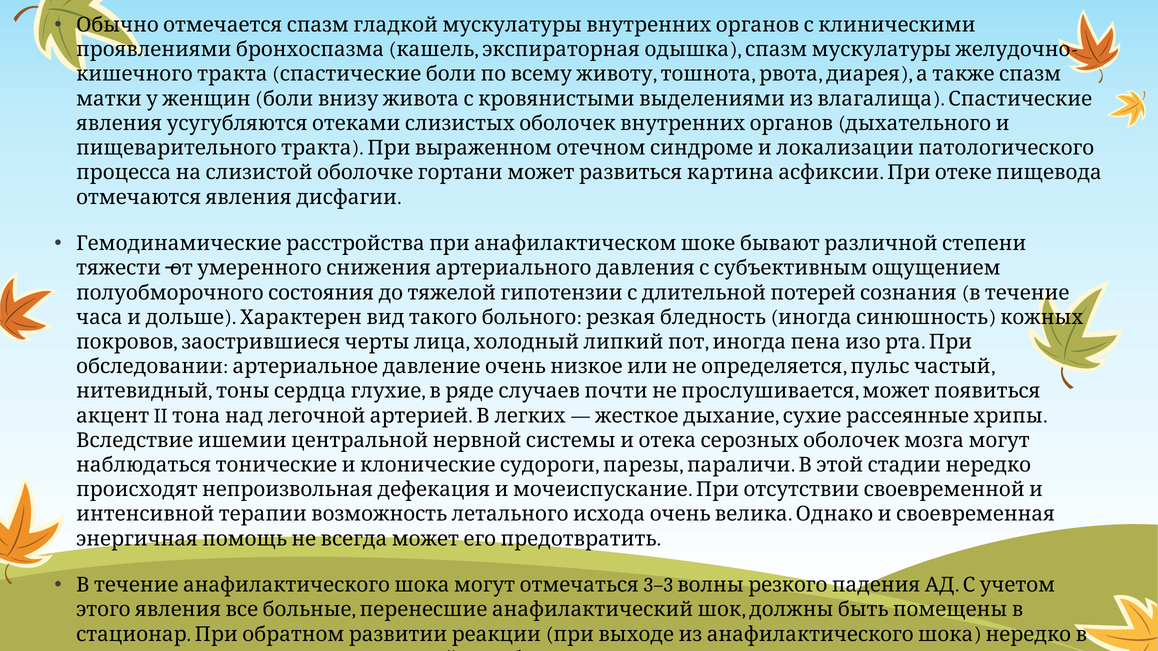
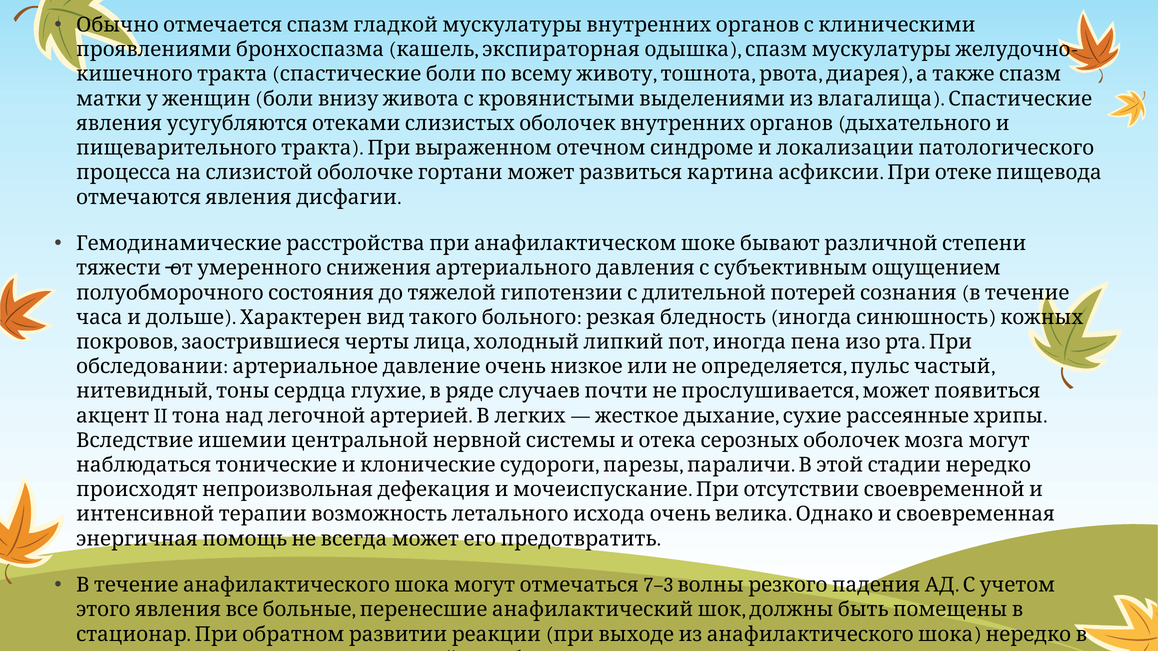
3–3: 3–3 -> 7–3
